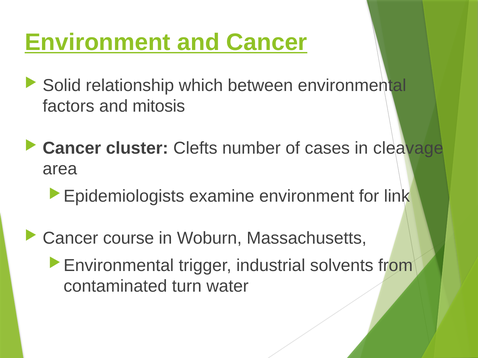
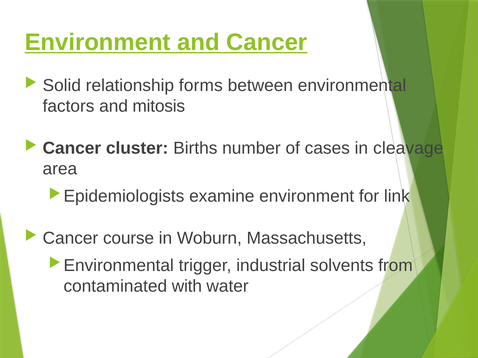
which: which -> forms
Clefts: Clefts -> Births
turn: turn -> with
